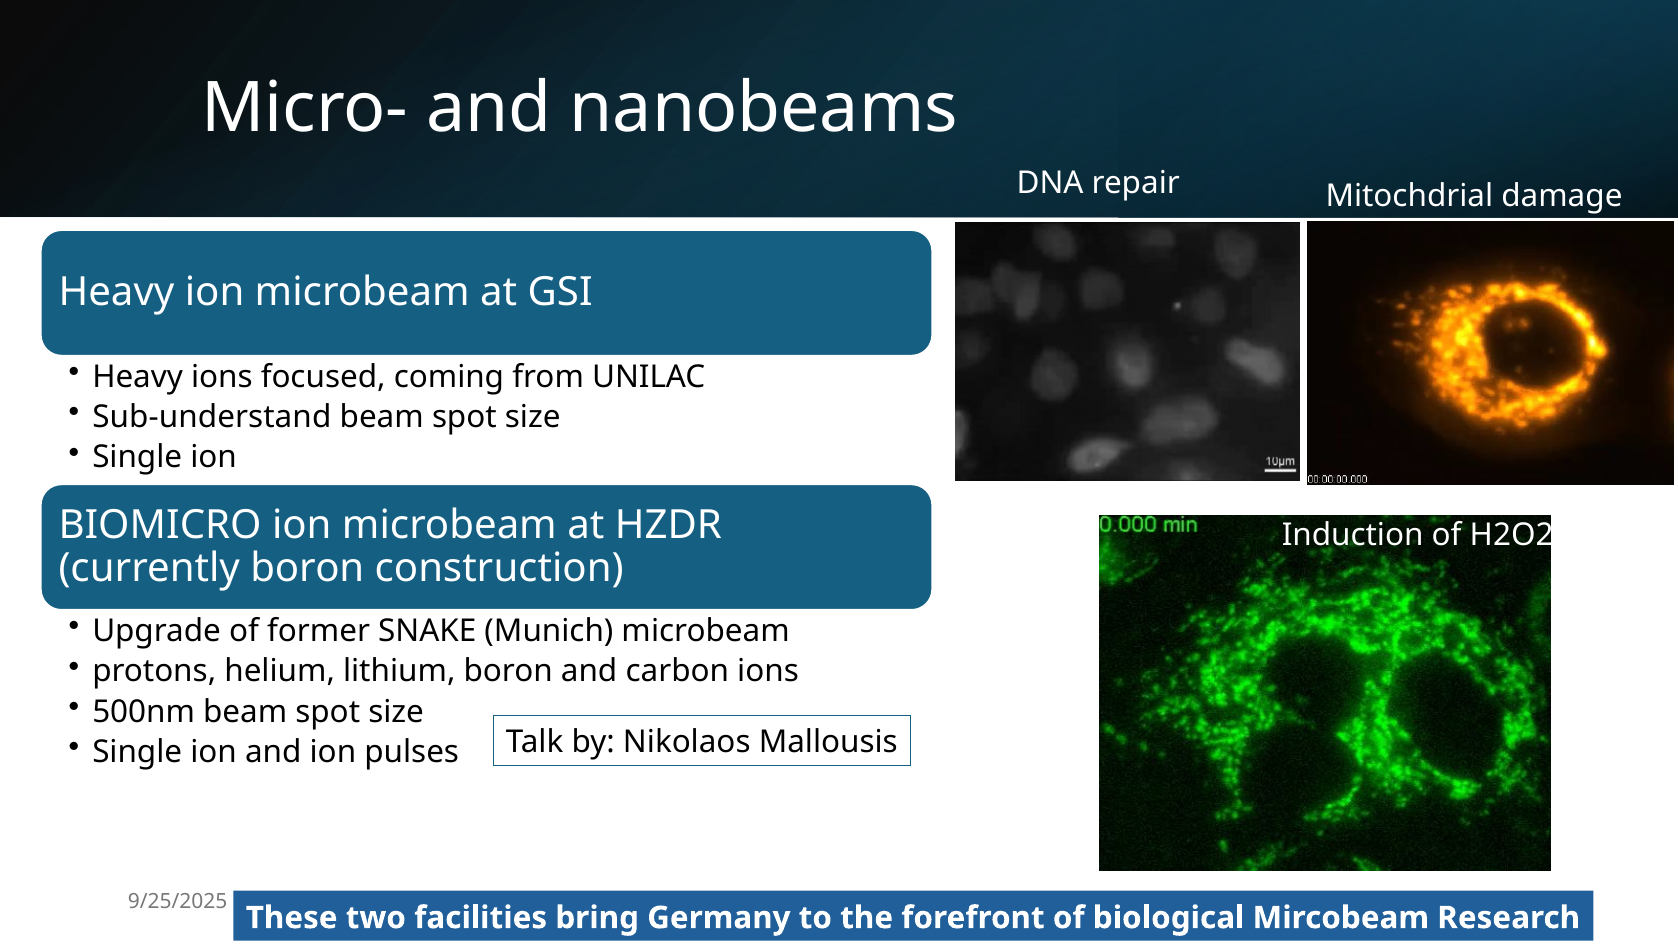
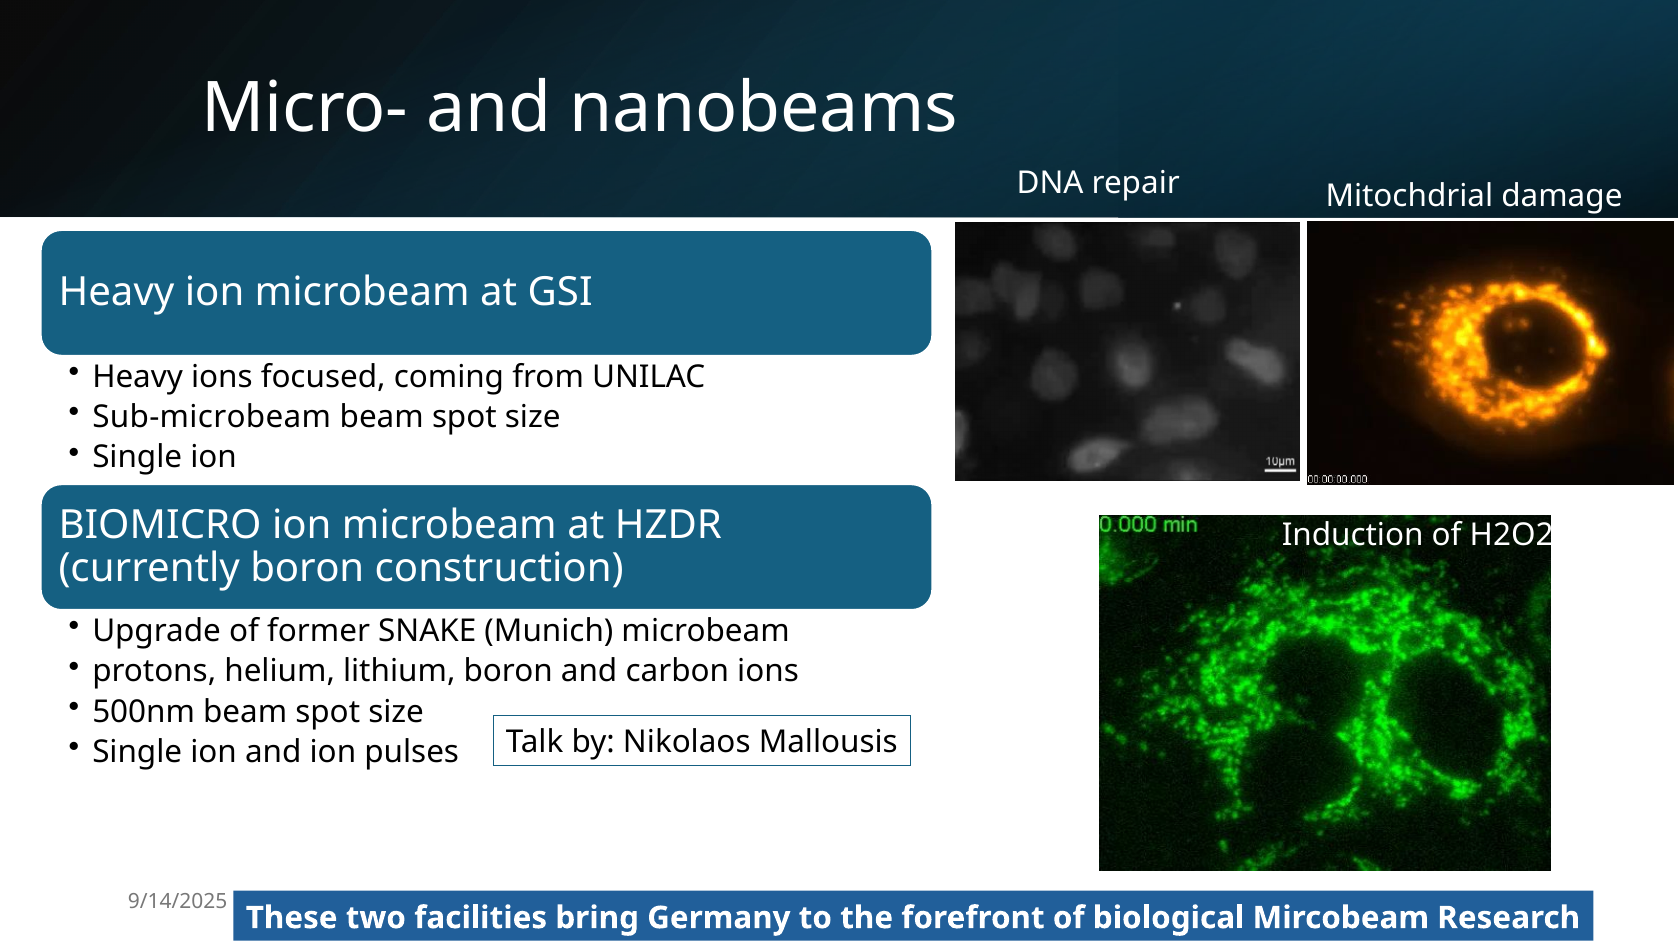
Sub-understand: Sub-understand -> Sub-microbeam
9/25/2025: 9/25/2025 -> 9/14/2025
